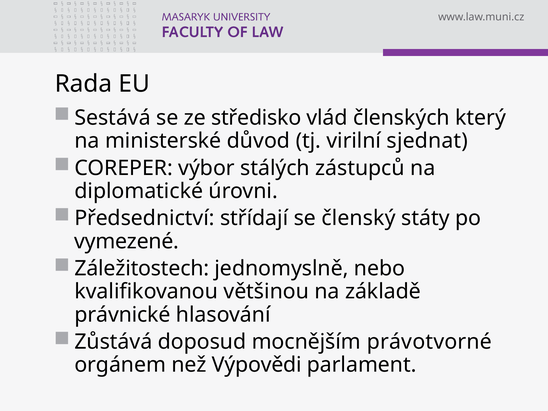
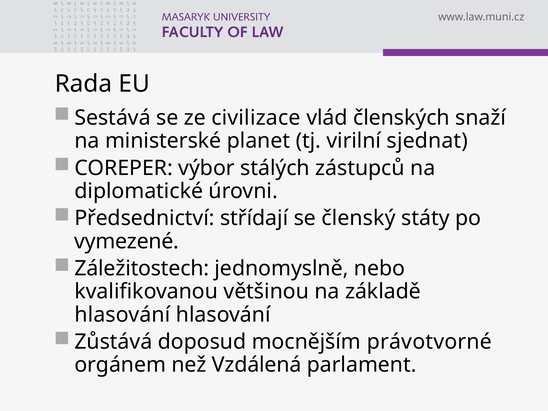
středisko: středisko -> civilizace
který: který -> snaží
důvod: důvod -> planet
právnické at (123, 315): právnické -> hlasování
Výpovědi: Výpovědi -> Vzdálená
